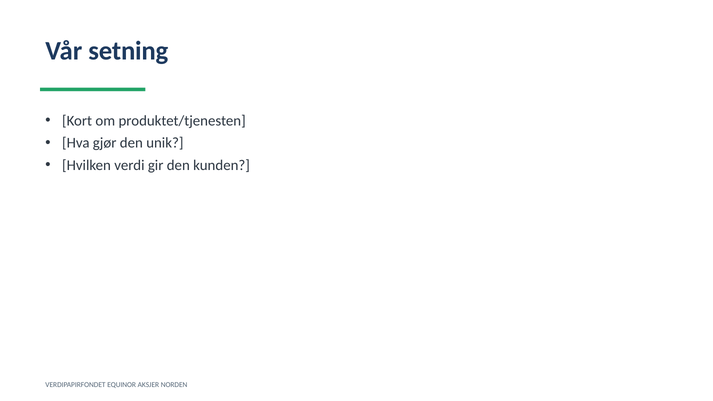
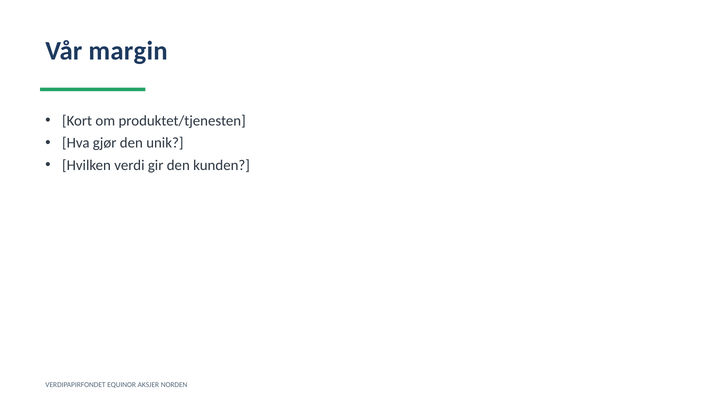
setning: setning -> margin
